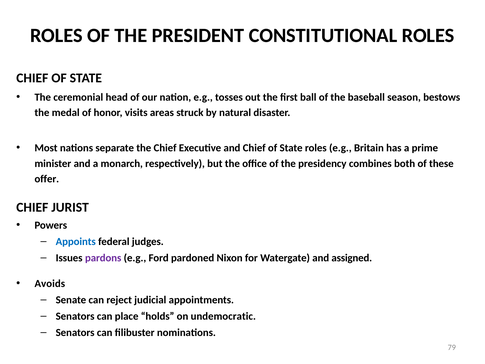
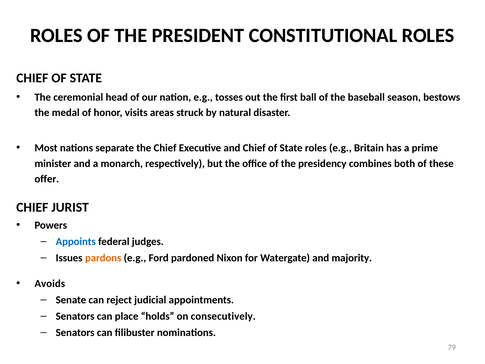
pardons colour: purple -> orange
assigned: assigned -> majority
undemocratic: undemocratic -> consecutively
